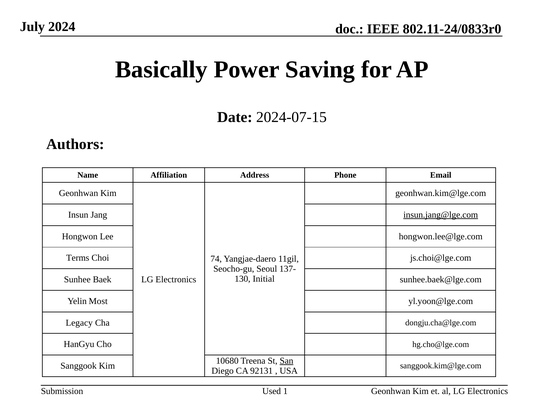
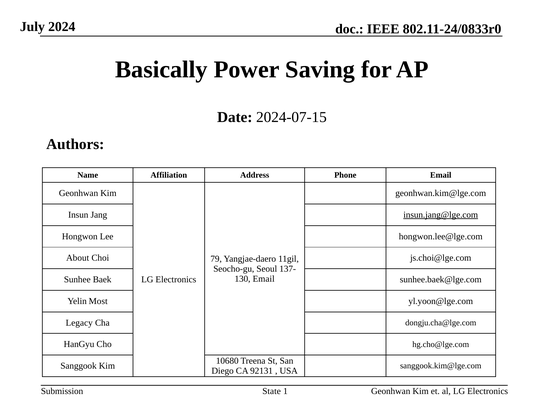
Terms: Terms -> About
74: 74 -> 79
Initial at (264, 279): Initial -> Email
San underline: present -> none
Used: Used -> State
